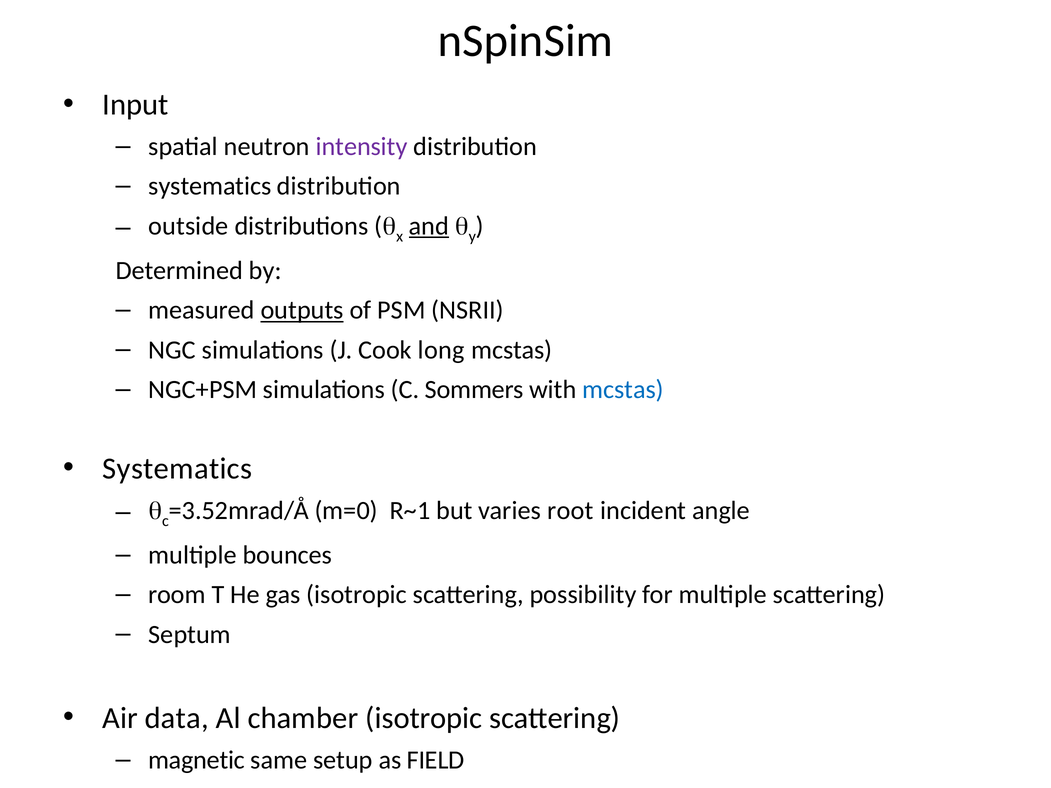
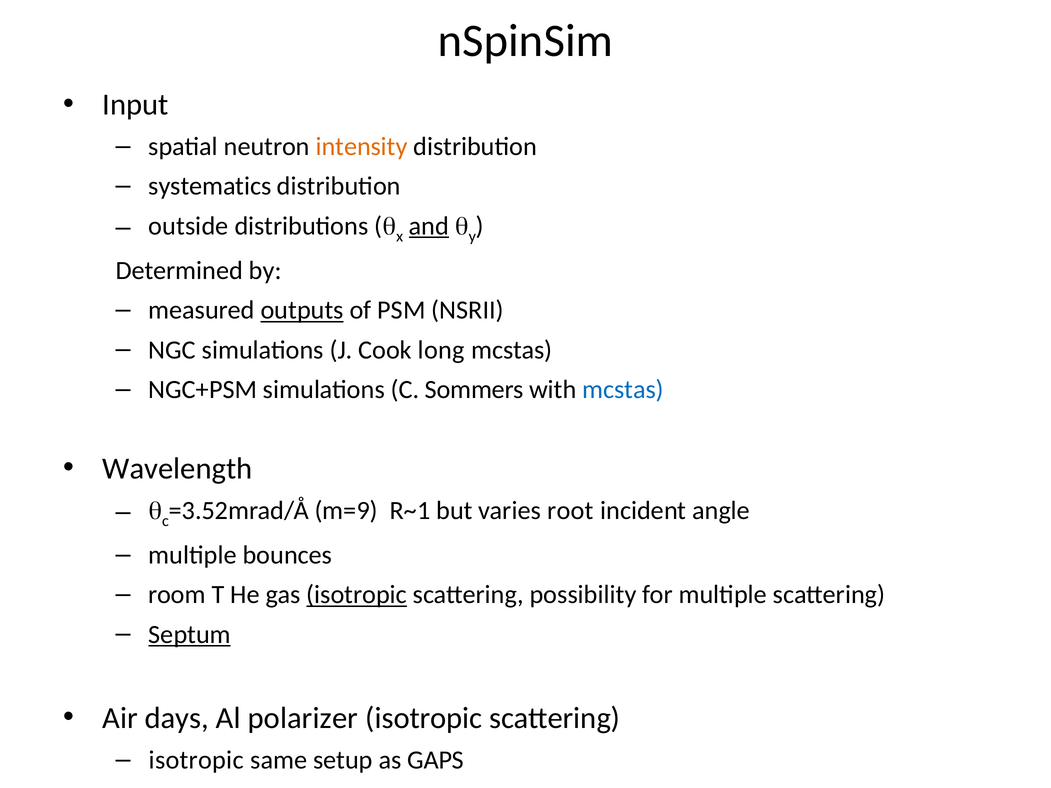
intensity colour: purple -> orange
Systematics at (177, 469): Systematics -> Wavelength
m=0: m=0 -> m=9
isotropic at (357, 595) underline: none -> present
Septum underline: none -> present
data: data -> days
chamber: chamber -> polarizer
magnetic at (197, 760): magnetic -> isotropic
FIELD: FIELD -> GAPS
